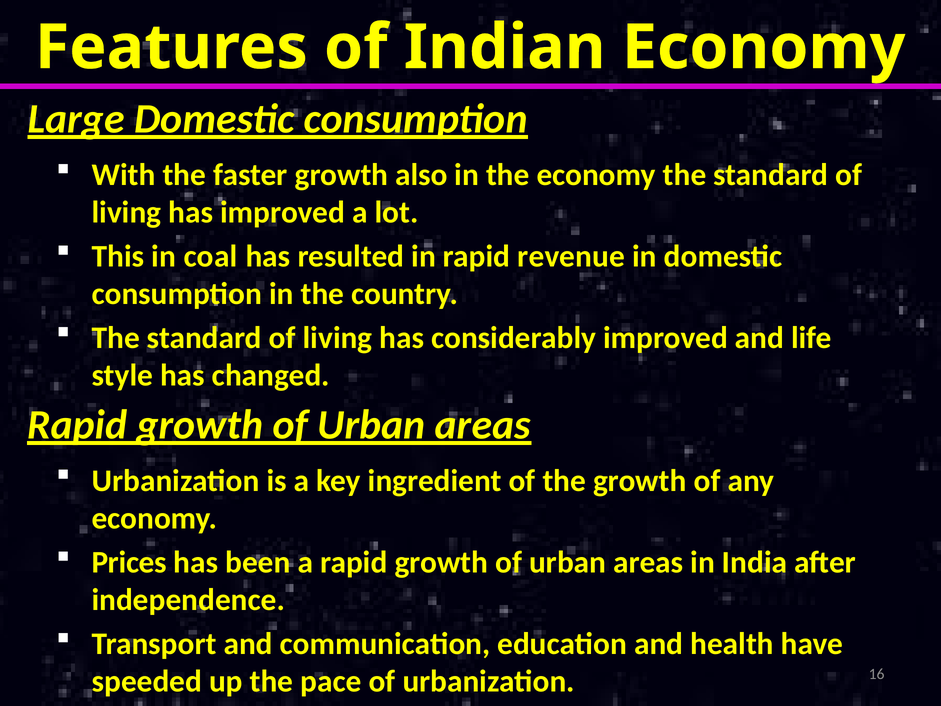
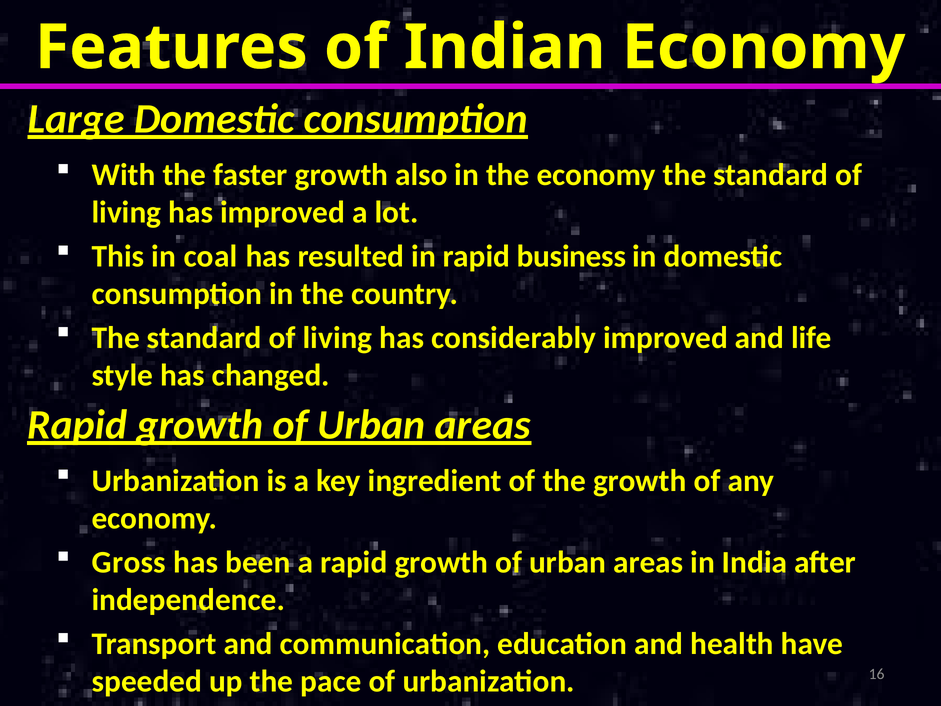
revenue: revenue -> business
Prices: Prices -> Gross
